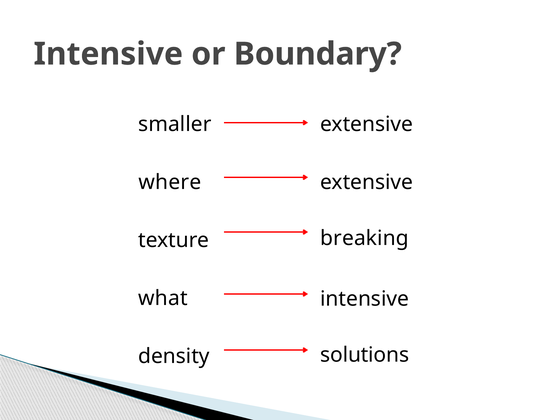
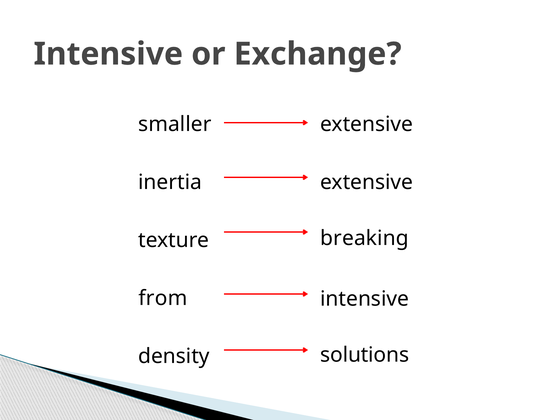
Boundary: Boundary -> Exchange
where: where -> inertia
what: what -> from
